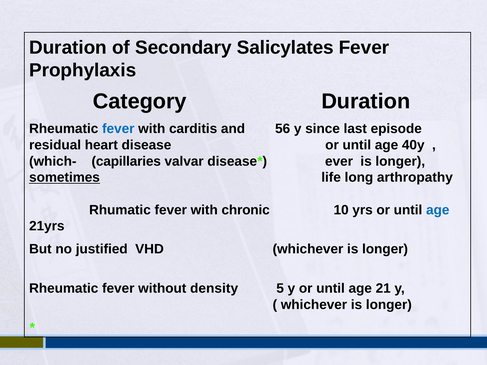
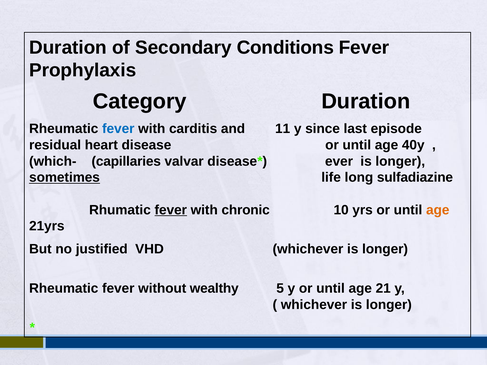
Salicylates: Salicylates -> Conditions
56: 56 -> 11
arthropathy: arthropathy -> sulfadiazine
fever at (171, 210) underline: none -> present
age at (438, 210) colour: blue -> orange
density: density -> wealthy
